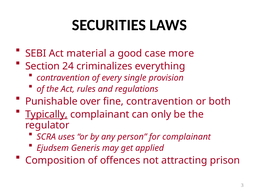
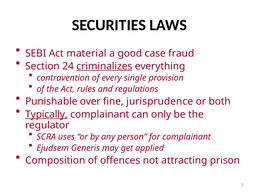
more: more -> fraud
criminalizes underline: none -> present
fine contravention: contravention -> jurisprudence
